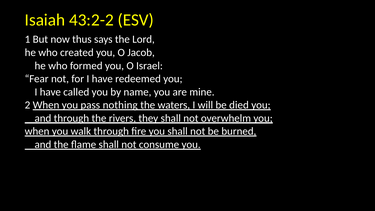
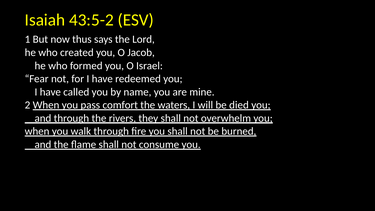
43:2-2: 43:2-2 -> 43:5-2
nothing: nothing -> comfort
